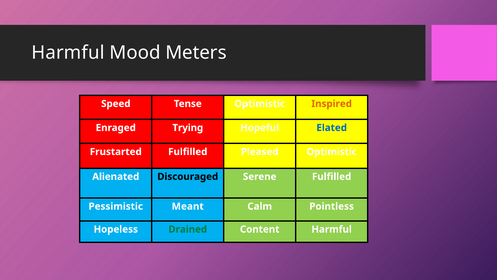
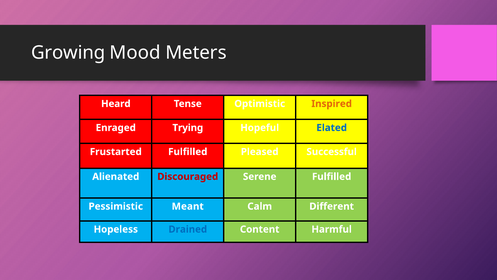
Harmful at (68, 53): Harmful -> Growing
Speed: Speed -> Heard
Pleased Optimistic: Optimistic -> Successful
Discouraged colour: black -> red
Pointless: Pointless -> Different
Drained colour: green -> blue
